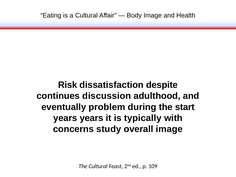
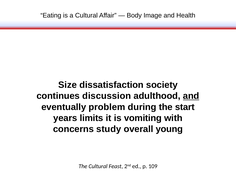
Risk: Risk -> Size
despite: despite -> society
and at (191, 96) underline: none -> present
years years: years -> limits
typically: typically -> vomiting
overall image: image -> young
